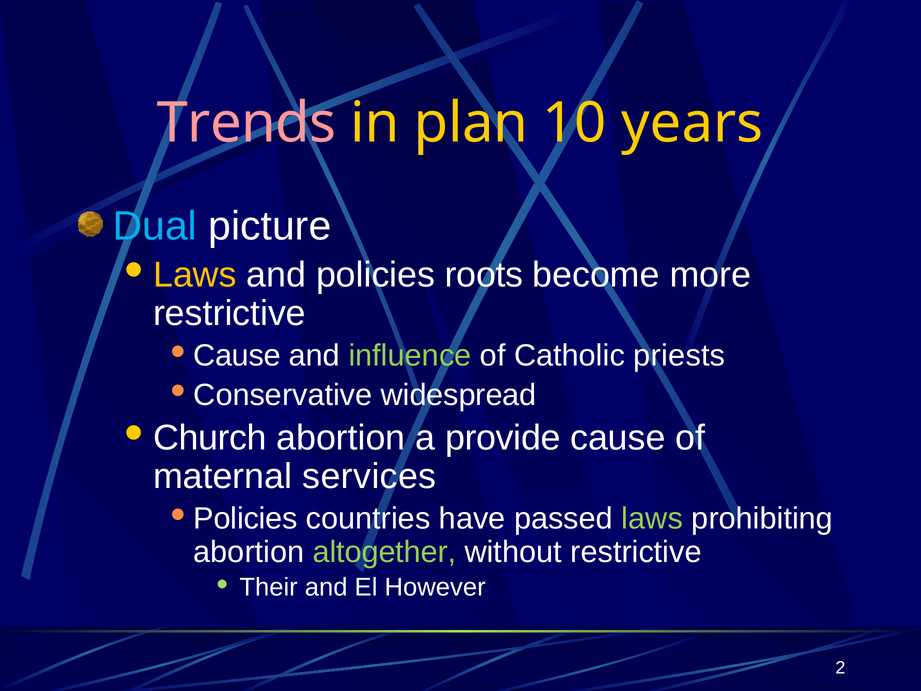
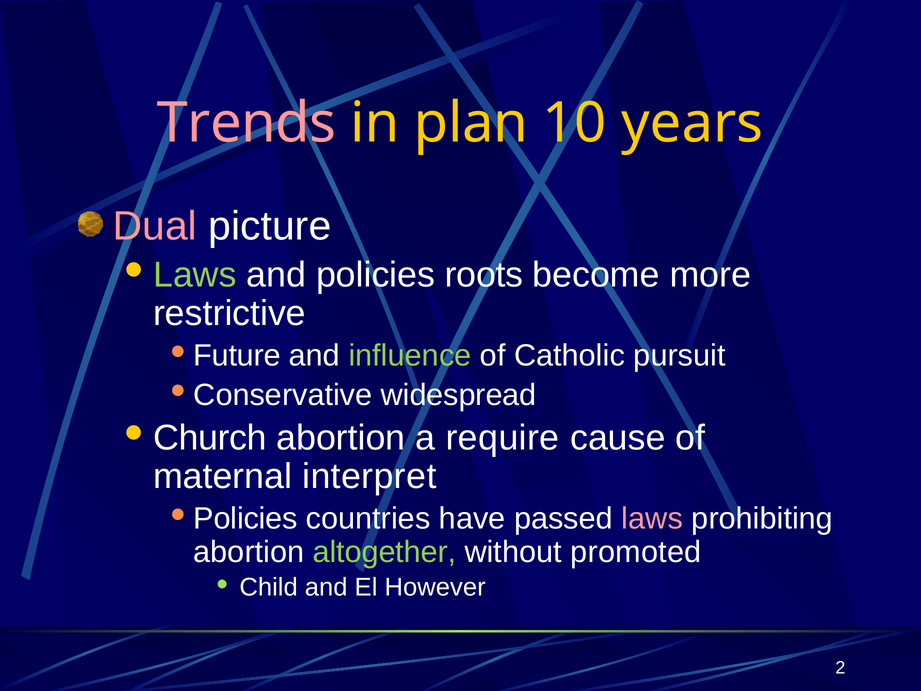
Dual colour: light blue -> pink
Laws at (195, 275) colour: yellow -> light green
Cause at (237, 355): Cause -> Future
priests: priests -> pursuit
provide: provide -> require
services: services -> interpret
laws at (652, 519) colour: light green -> pink
without restrictive: restrictive -> promoted
Their: Their -> Child
